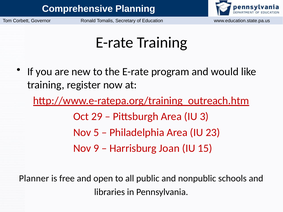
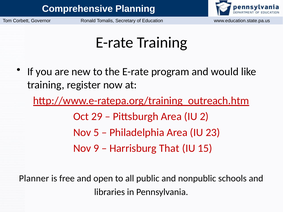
3: 3 -> 2
Joan: Joan -> That
